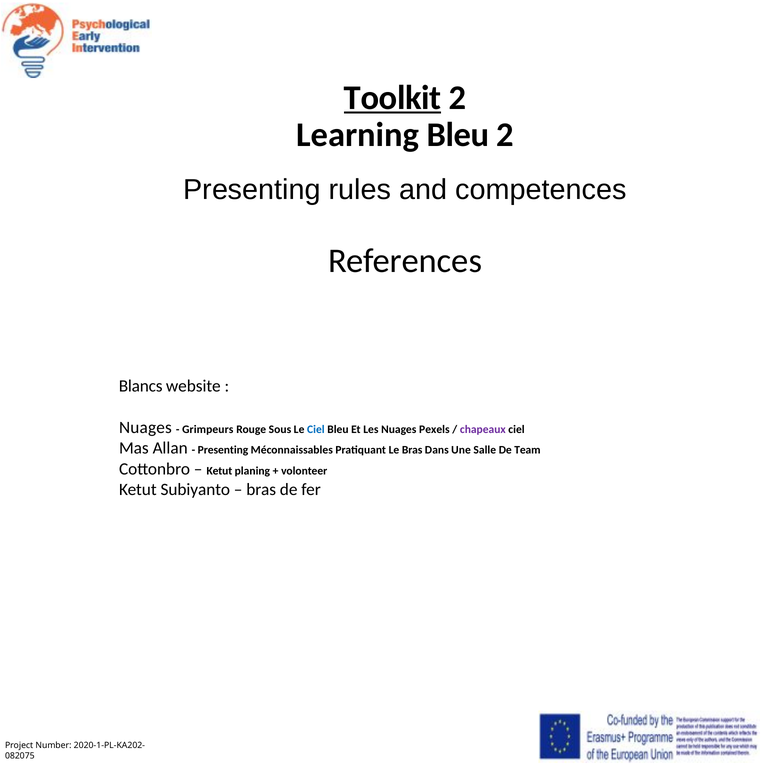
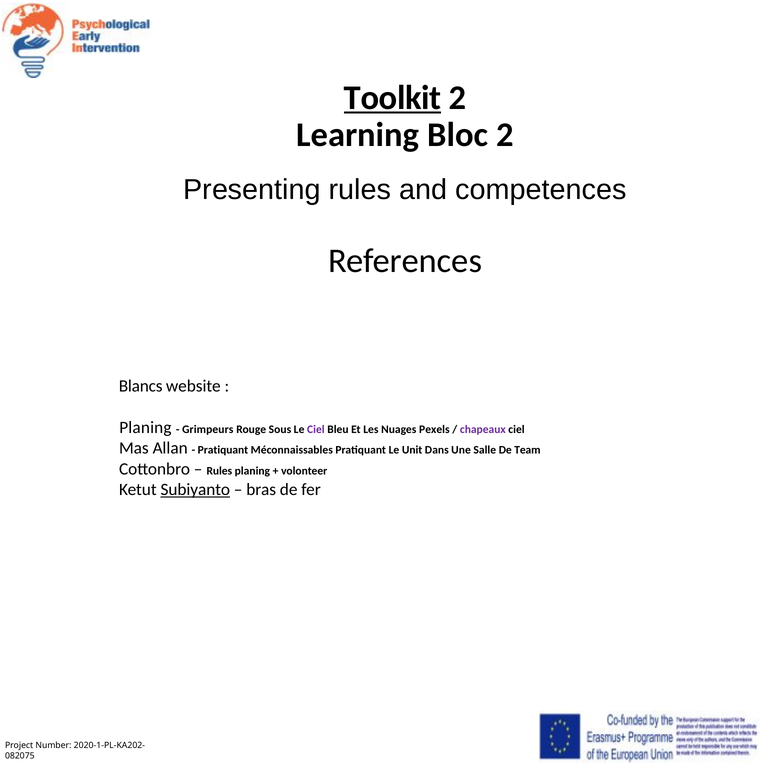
Learning Bleu: Bleu -> Bloc
Nuages at (145, 428): Nuages -> Planing
Ciel at (316, 429) colour: blue -> purple
Presenting at (223, 450): Presenting -> Pratiquant
Le Bras: Bras -> Unit
Ketut at (219, 471): Ketut -> Rules
Subiyanto underline: none -> present
